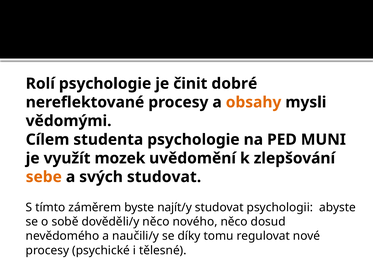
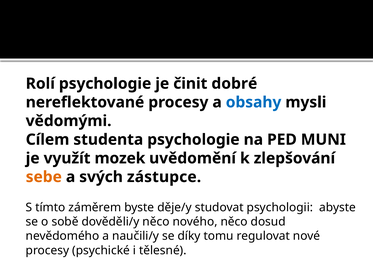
obsahy colour: orange -> blue
svých studovat: studovat -> zástupce
najít/y: najít/y -> děje/y
